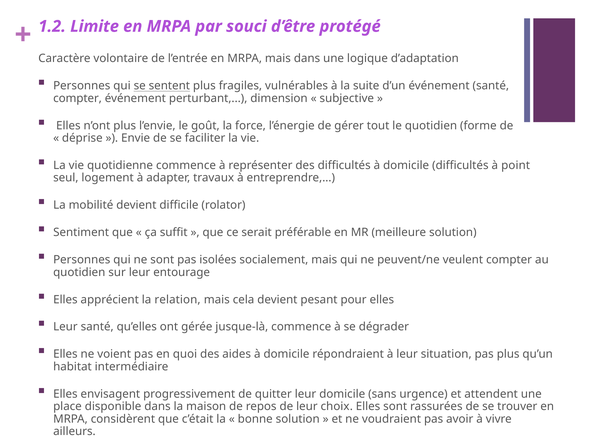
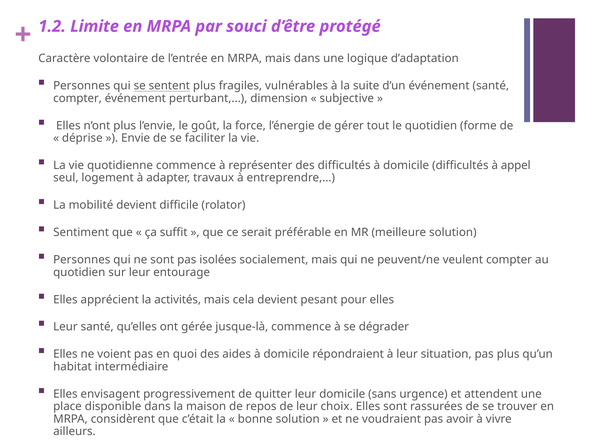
point: point -> appel
relation: relation -> activités
